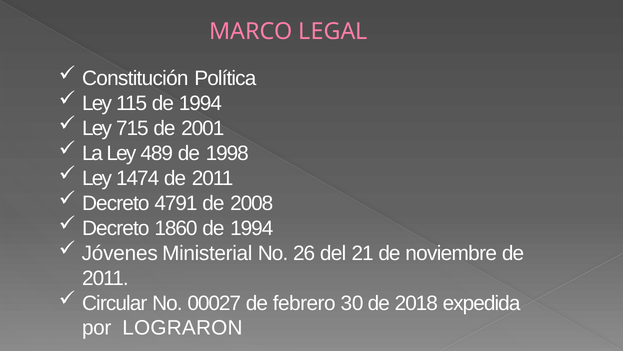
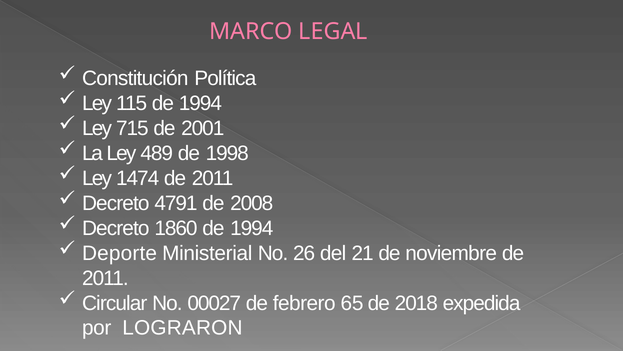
Jóvenes: Jóvenes -> Deporte
30: 30 -> 65
